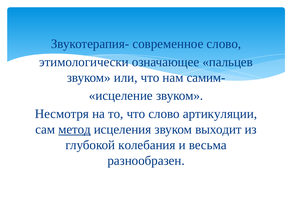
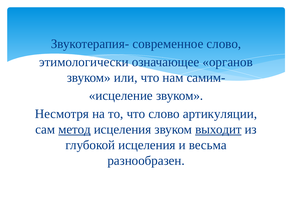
пальцев: пальцев -> органов
выходит underline: none -> present
глубокой колебания: колебания -> исцеления
